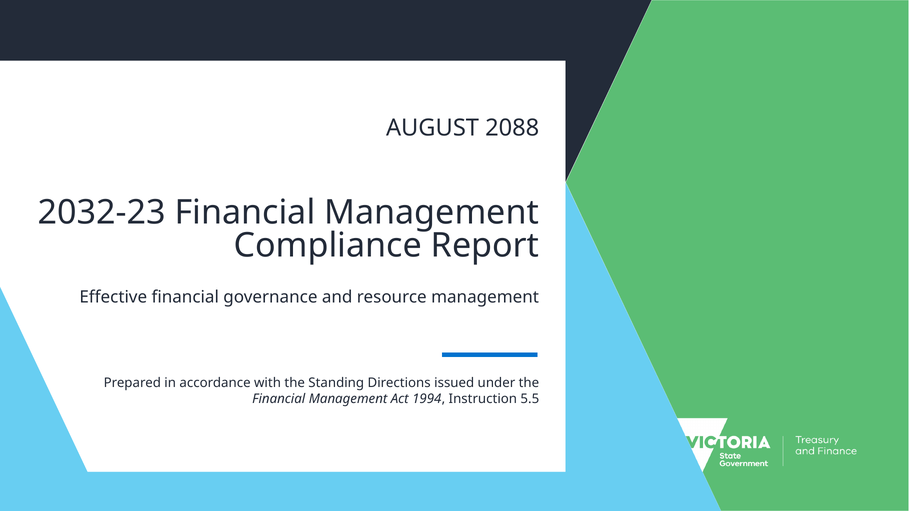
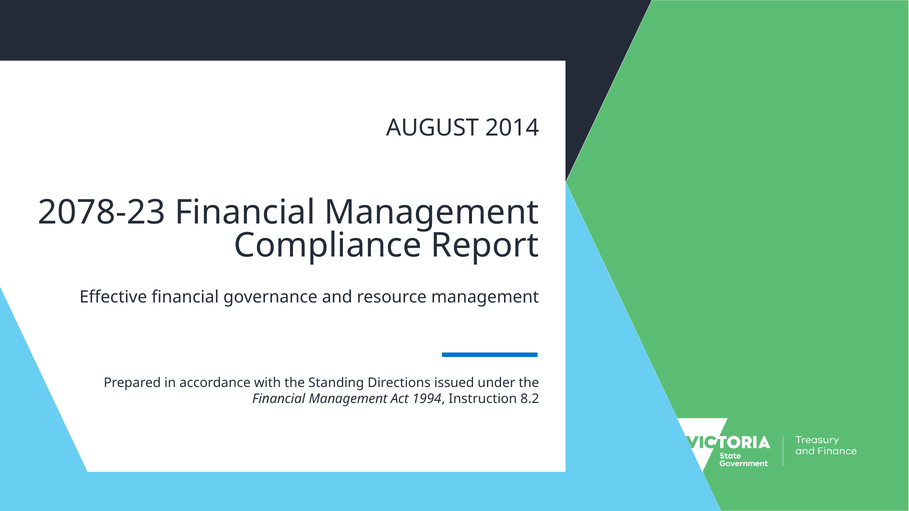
2088: 2088 -> 2014
2032-23: 2032-23 -> 2078-23
5.5: 5.5 -> 8.2
